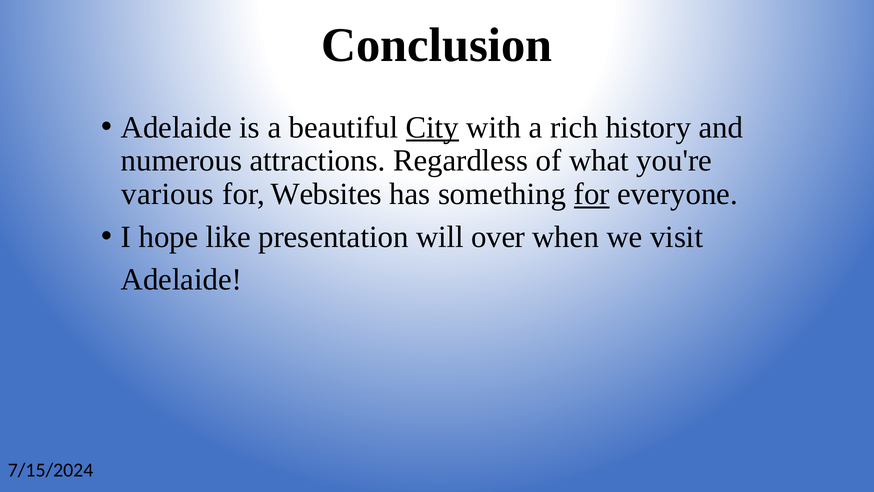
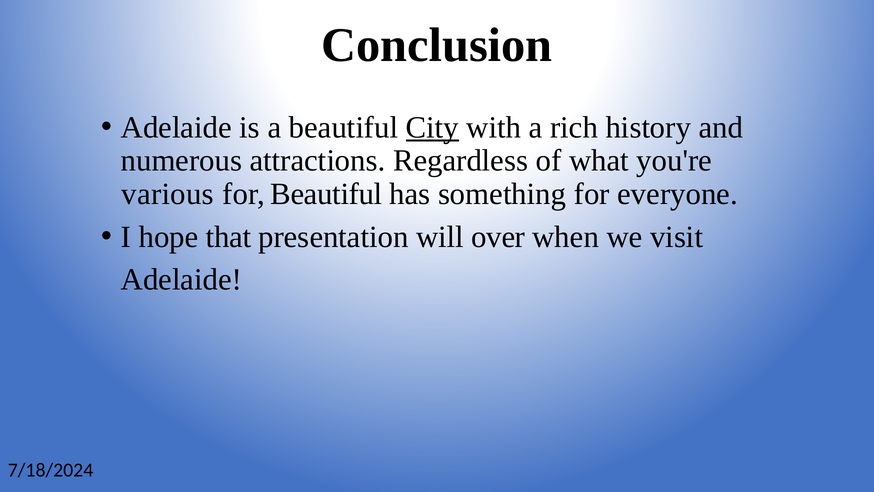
for Websites: Websites -> Beautiful
for at (592, 194) underline: present -> none
like: like -> that
7/15/2024: 7/15/2024 -> 7/18/2024
